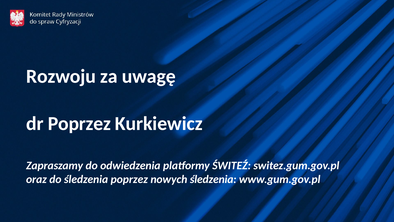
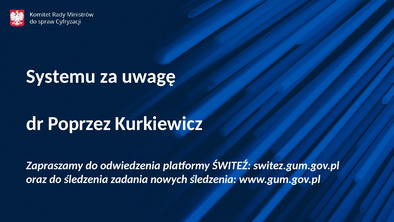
Rozwoju: Rozwoju -> Systemu
śledzenia poprzez: poprzez -> zadania
